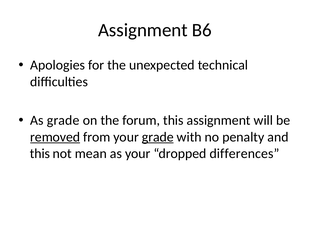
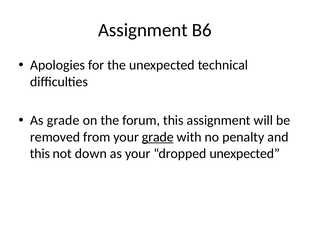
removed underline: present -> none
mean: mean -> down
dropped differences: differences -> unexpected
